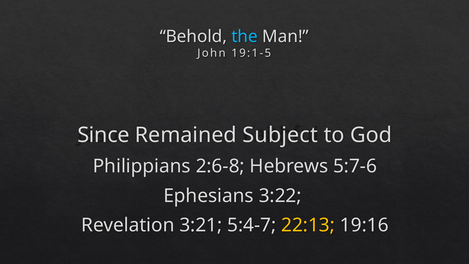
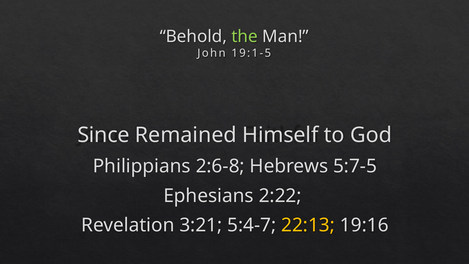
the colour: light blue -> light green
Subject: Subject -> Himself
5:7-6: 5:7-6 -> 5:7-5
3:22: 3:22 -> 2:22
